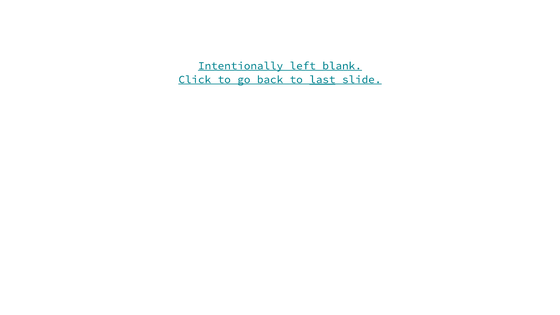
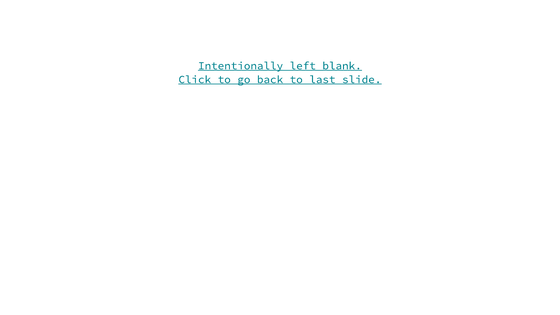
last underline: present -> none
